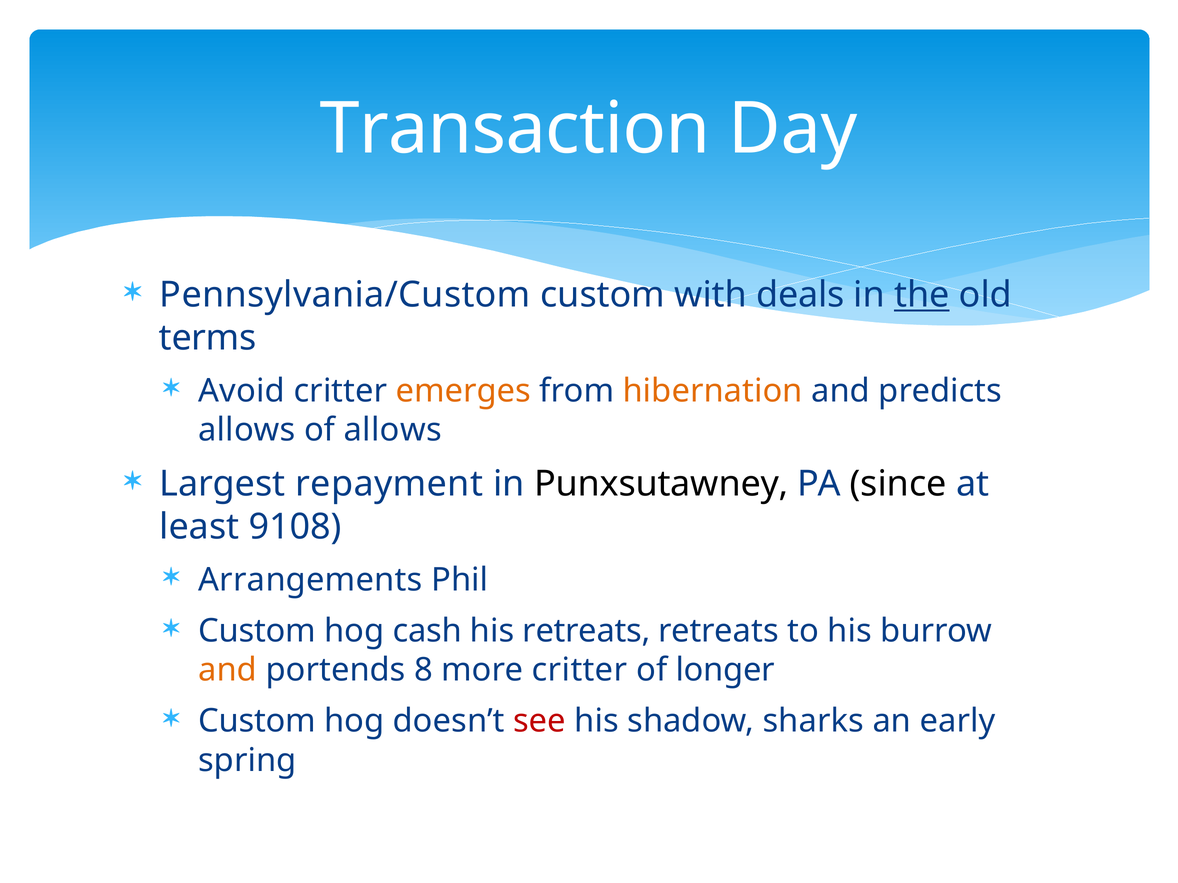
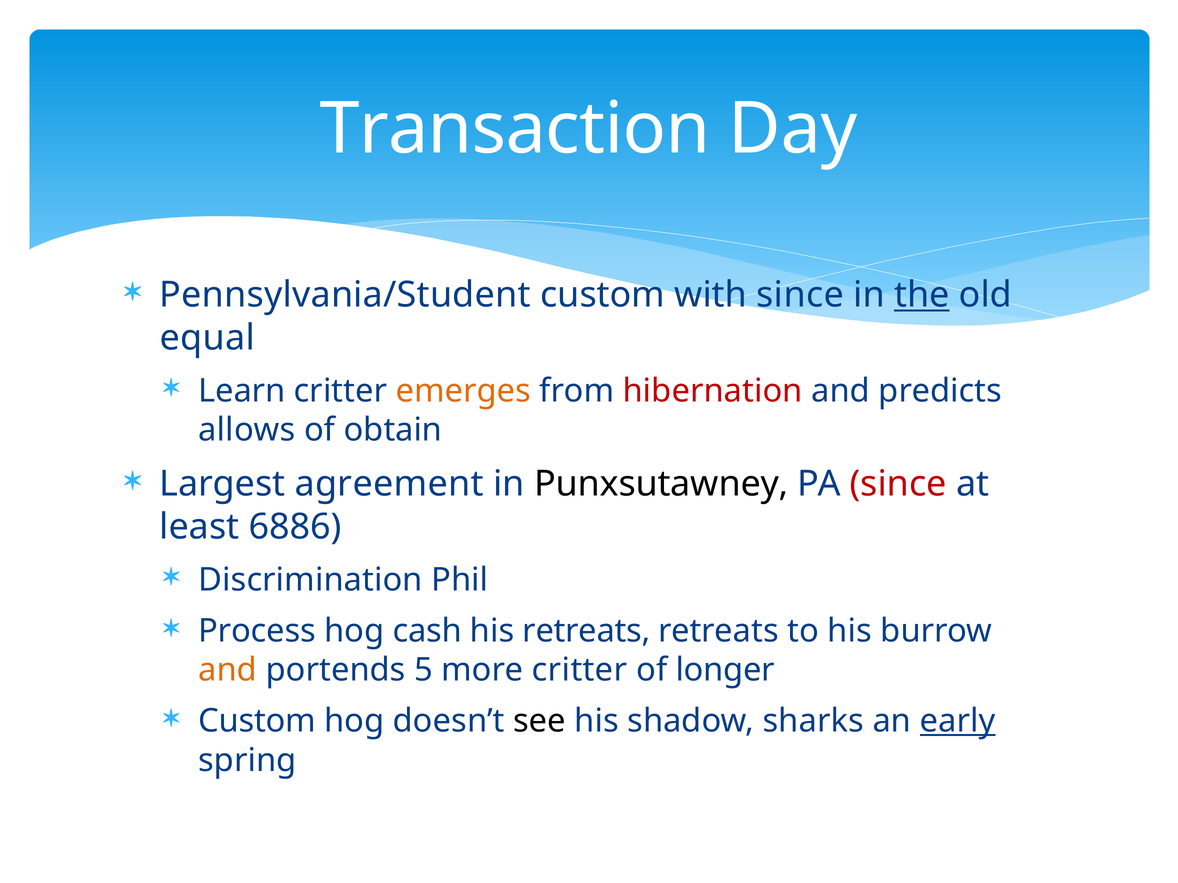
Pennsylvania/Custom: Pennsylvania/Custom -> Pennsylvania/Student
with deals: deals -> since
terms: terms -> equal
Avoid: Avoid -> Learn
hibernation colour: orange -> red
of allows: allows -> obtain
repayment: repayment -> agreement
since at (898, 484) colour: black -> red
9108: 9108 -> 6886
Arrangements: Arrangements -> Discrimination
Custom at (257, 631): Custom -> Process
8: 8 -> 5
see colour: red -> black
early underline: none -> present
